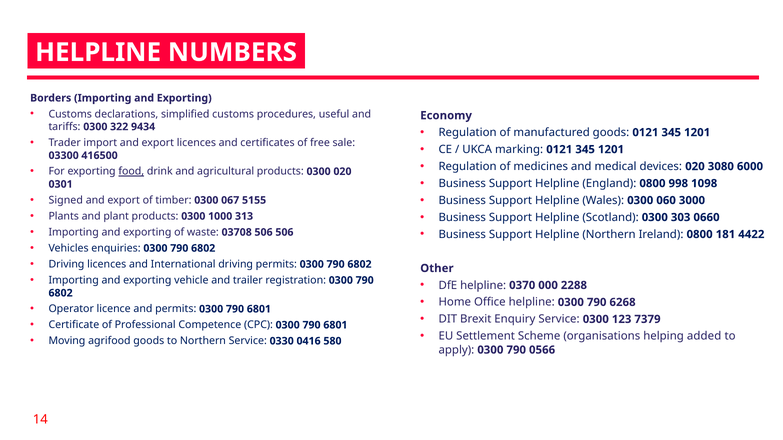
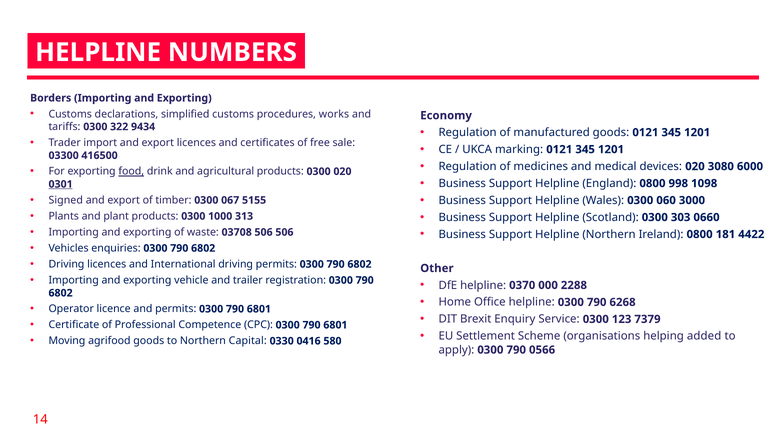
useful: useful -> works
0301 underline: none -> present
Northern Service: Service -> Capital
